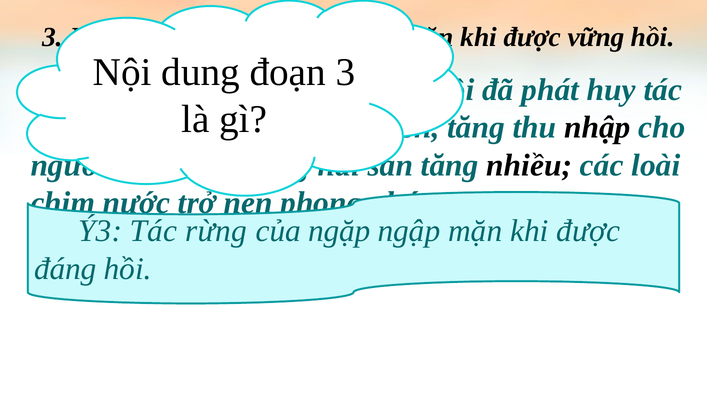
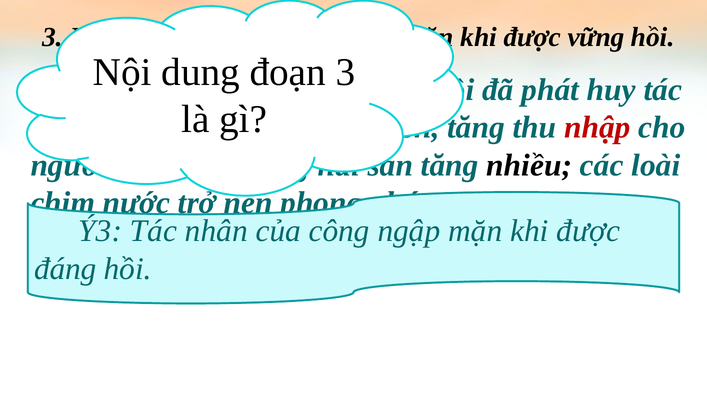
nhập colour: black -> red
Tác rừng: rừng -> nhân
ngặp: ngặp -> công
